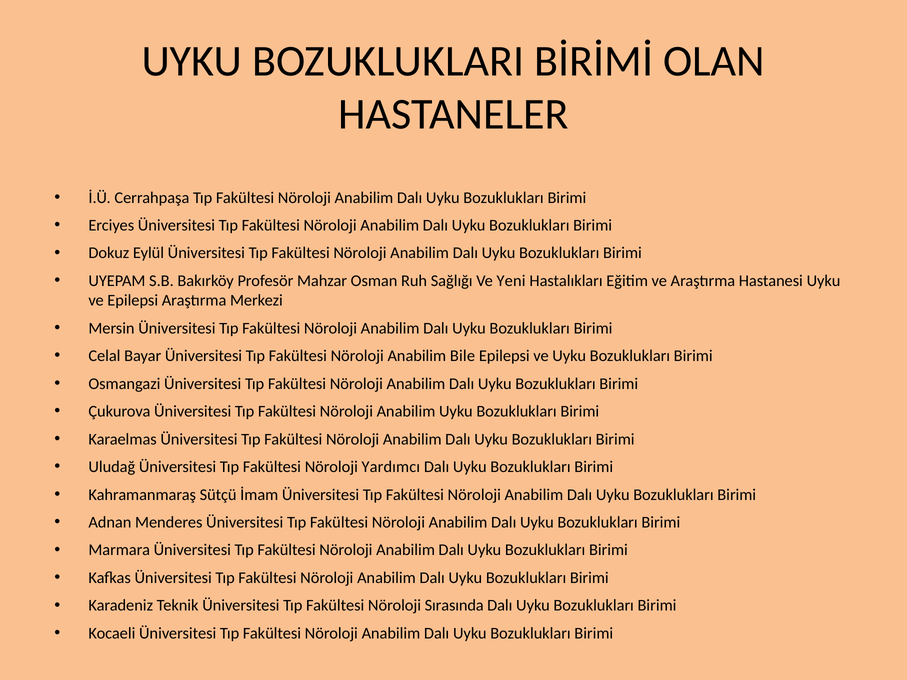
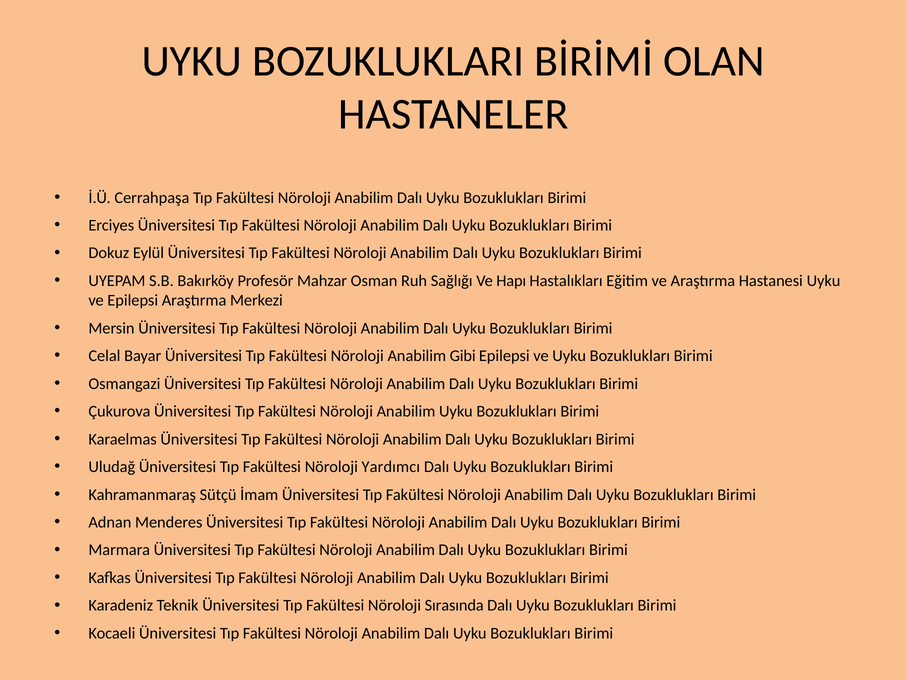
Yeni: Yeni -> Hapı
Bile: Bile -> Gibi
